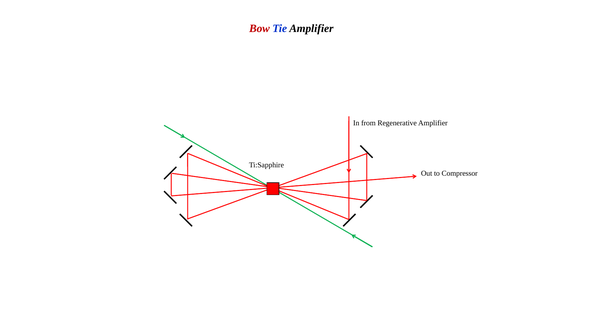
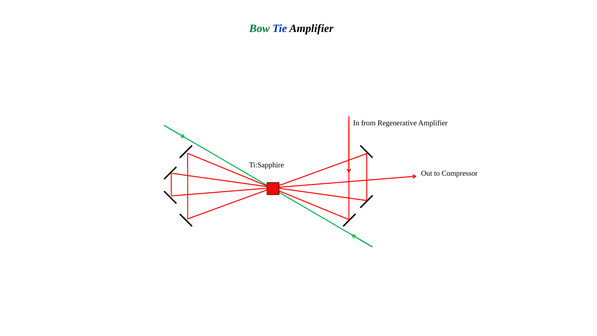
Bow colour: red -> green
